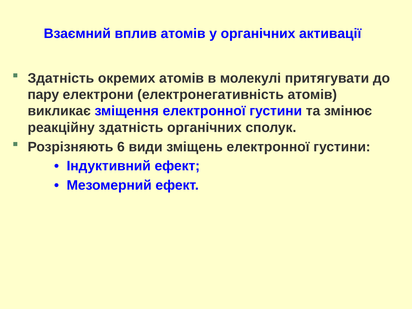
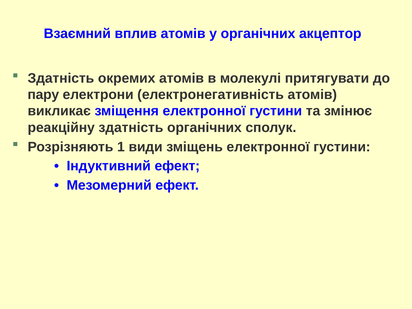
активації: активації -> акцептор
6: 6 -> 1
